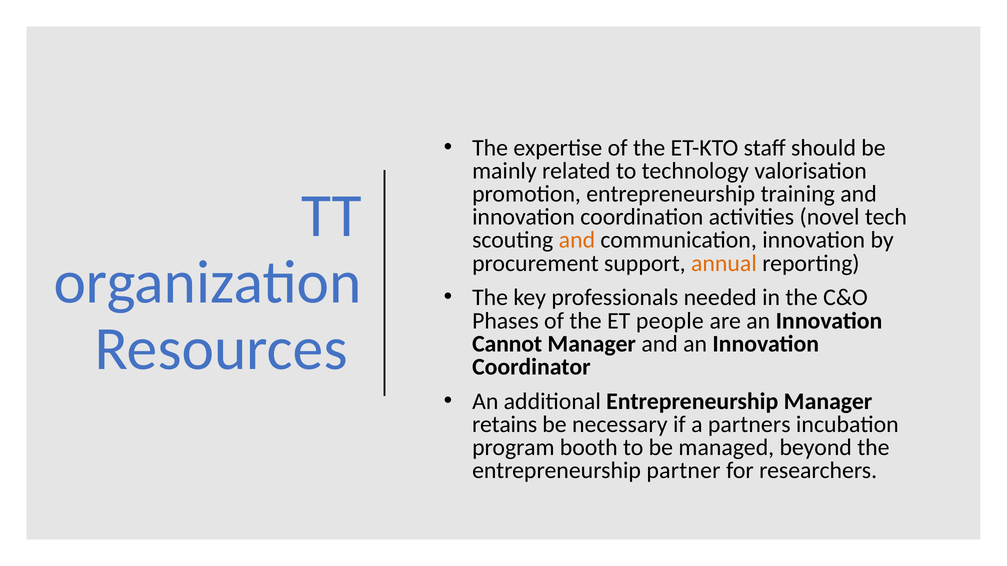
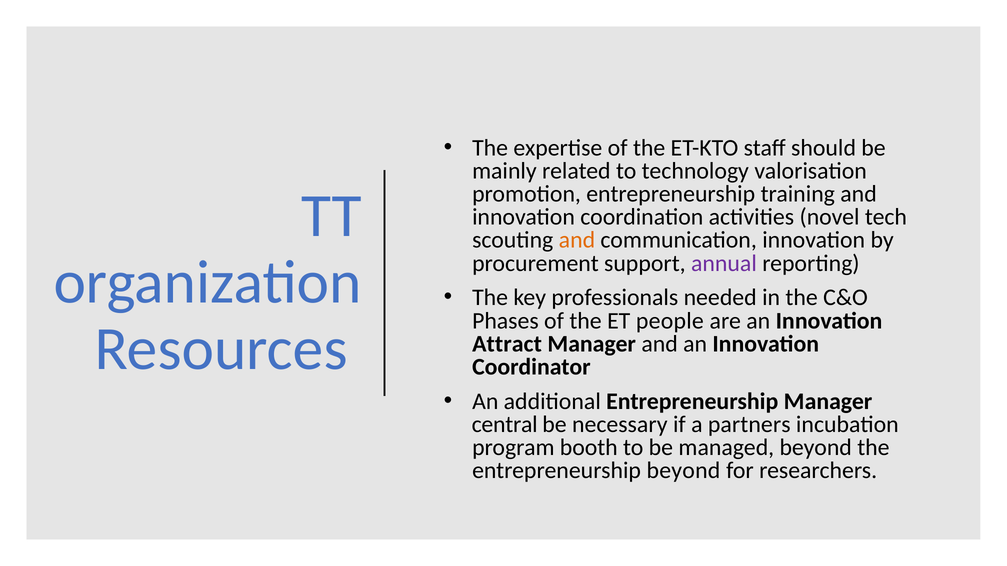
annual colour: orange -> purple
Cannot: Cannot -> Attract
retains: retains -> central
entrepreneurship partner: partner -> beyond
